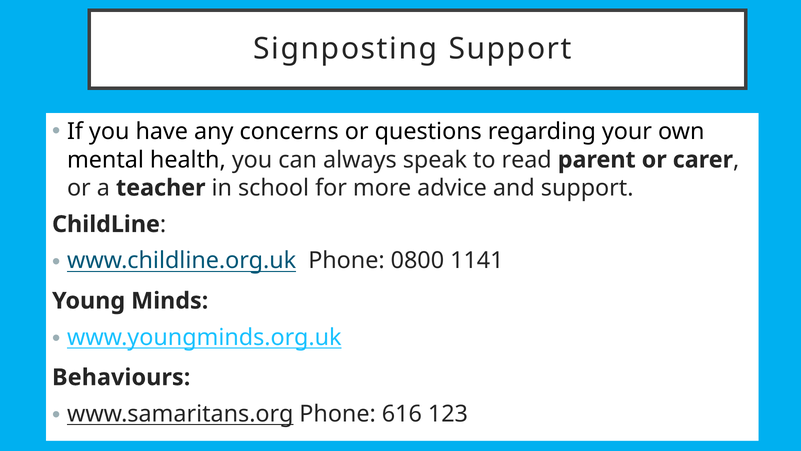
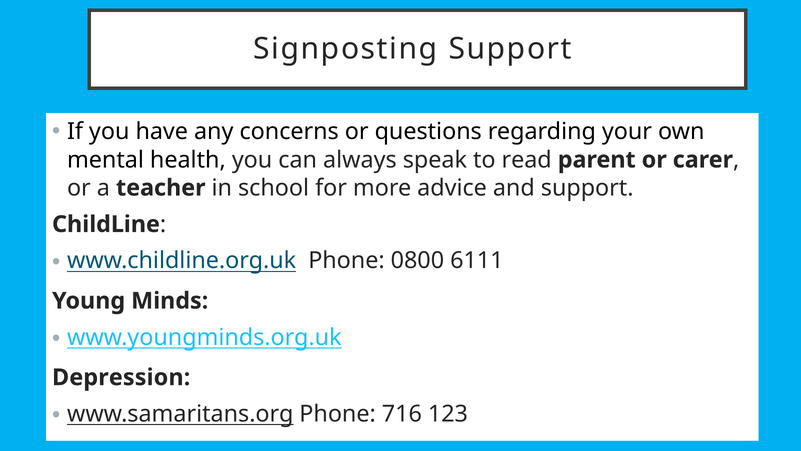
1141: 1141 -> 6111
Behaviours: Behaviours -> Depression
616: 616 -> 716
